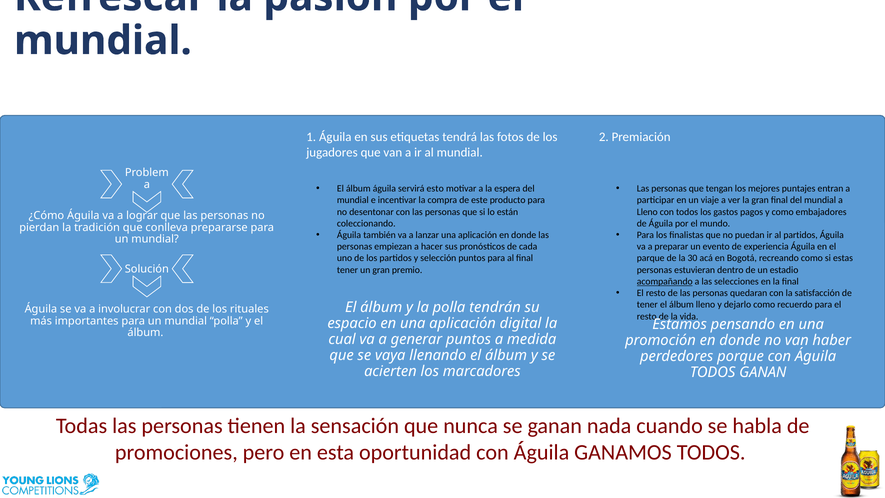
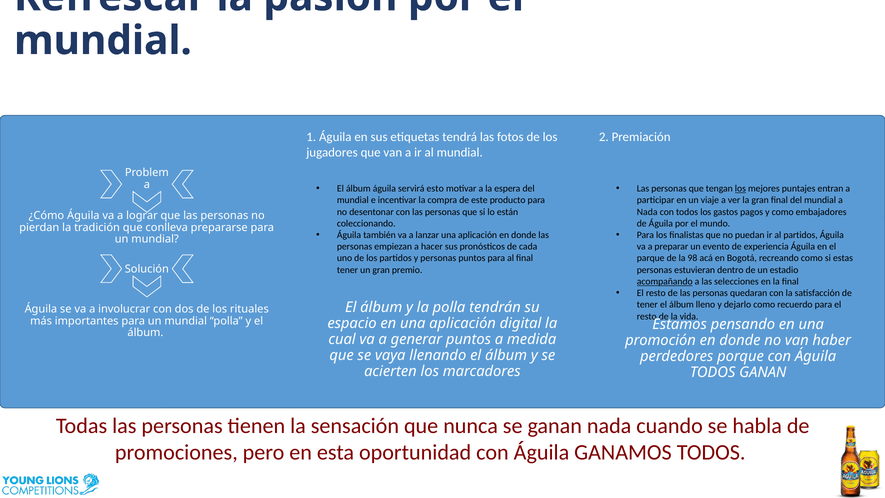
los at (740, 189) underline: none -> present
Lleno at (647, 212): Lleno -> Nada
y selección: selección -> personas
30: 30 -> 98
